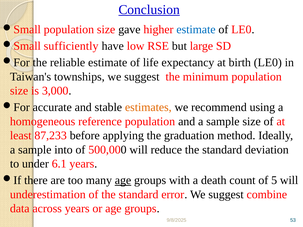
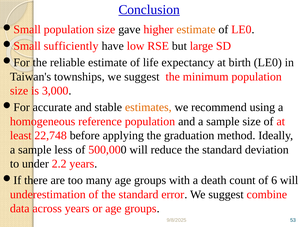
estimate at (196, 30) colour: blue -> orange
87,233: 87,233 -> 22,748
into: into -> less
6.1: 6.1 -> 2.2
age at (123, 181) underline: present -> none
5: 5 -> 6
